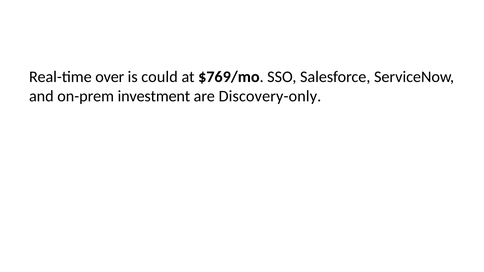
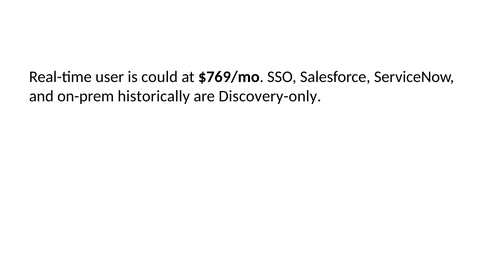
over: over -> user
investment: investment -> historically
